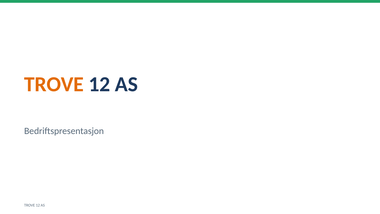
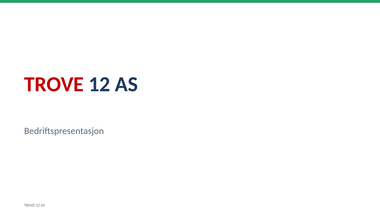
TROVE at (54, 84) colour: orange -> red
